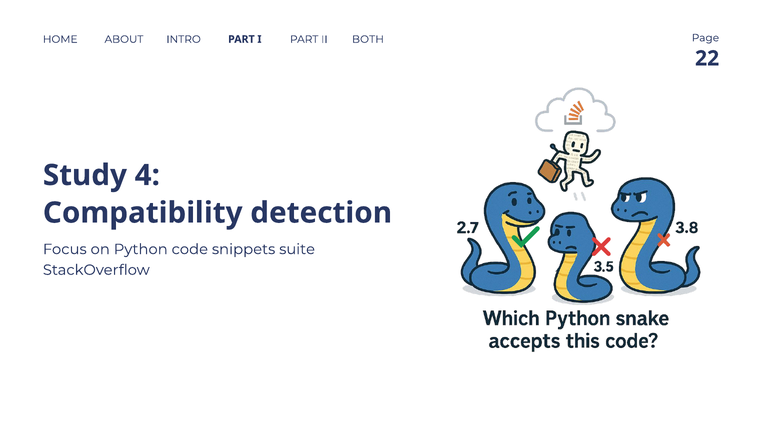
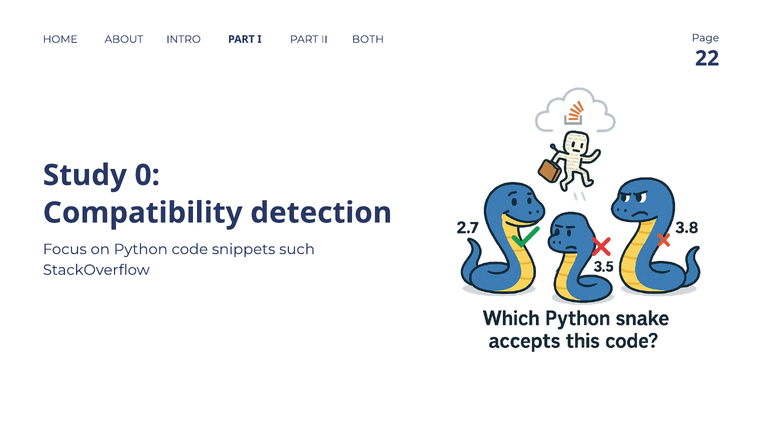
4: 4 -> 0
suite: suite -> such
